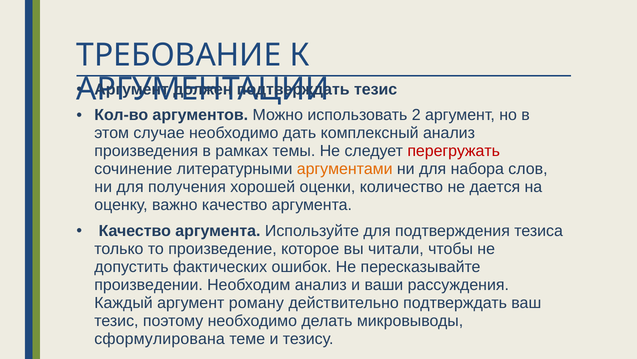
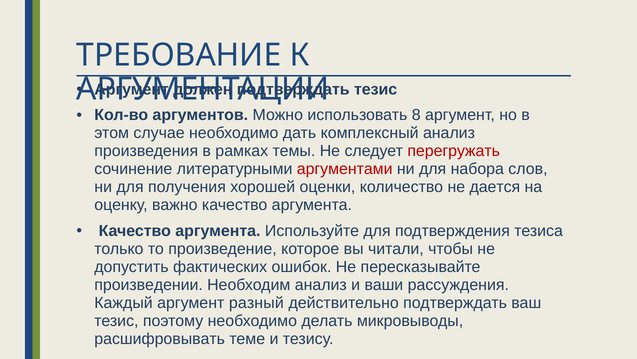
2: 2 -> 8
аргументами colour: orange -> red
роману: роману -> разный
сформулирована: сформулирована -> расшифровывать
